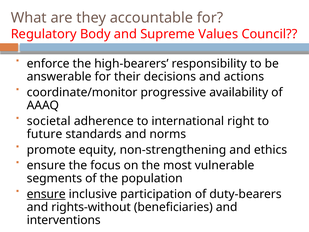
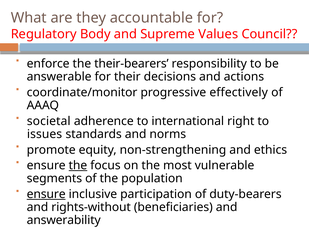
high-bearers: high-bearers -> their-bearers
availability: availability -> effectively
future: future -> issues
the at (78, 165) underline: none -> present
interventions: interventions -> answerability
